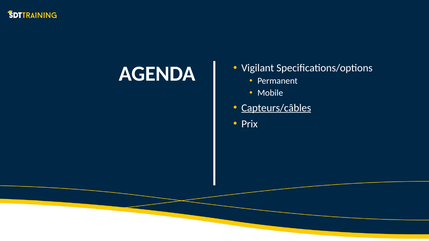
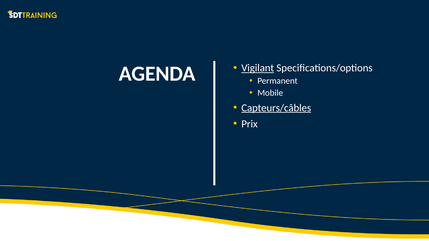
Vigilant underline: none -> present
